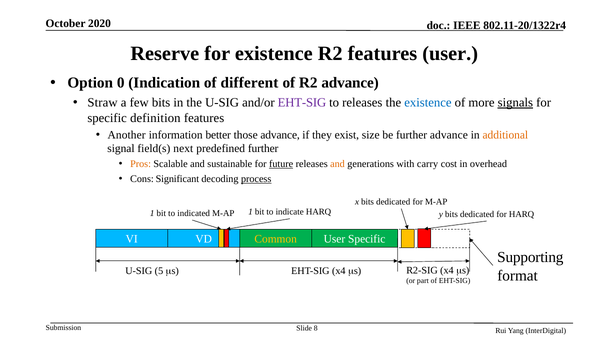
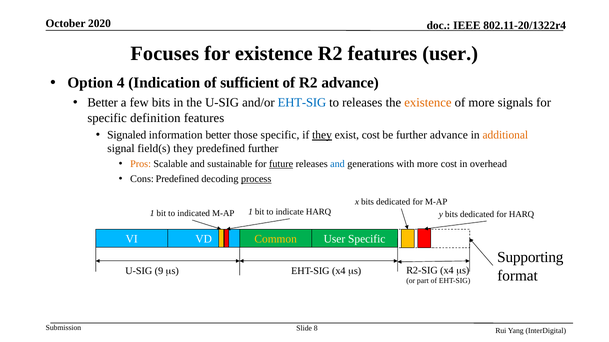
Reserve: Reserve -> Focuses
0: 0 -> 4
different: different -> sufficient
Straw at (102, 103): Straw -> Better
EHT-SIG at (302, 103) colour: purple -> blue
existence at (428, 103) colour: blue -> orange
signals underline: present -> none
Another: Another -> Signaled
those advance: advance -> specific
they at (322, 135) underline: none -> present
exist size: size -> cost
field(s next: next -> they
and at (338, 164) colour: orange -> blue
with carry: carry -> more
Cons Significant: Significant -> Predefined
5: 5 -> 9
